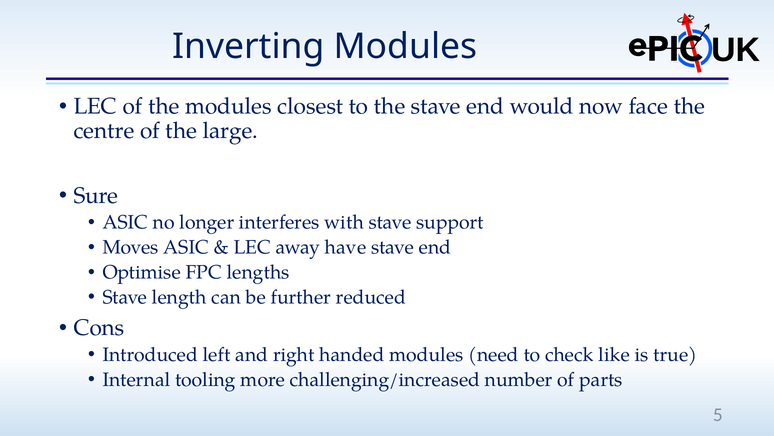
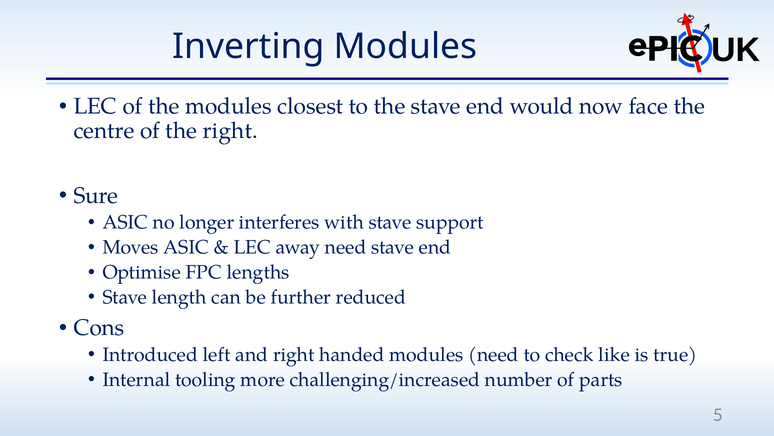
the large: large -> right
away have: have -> need
